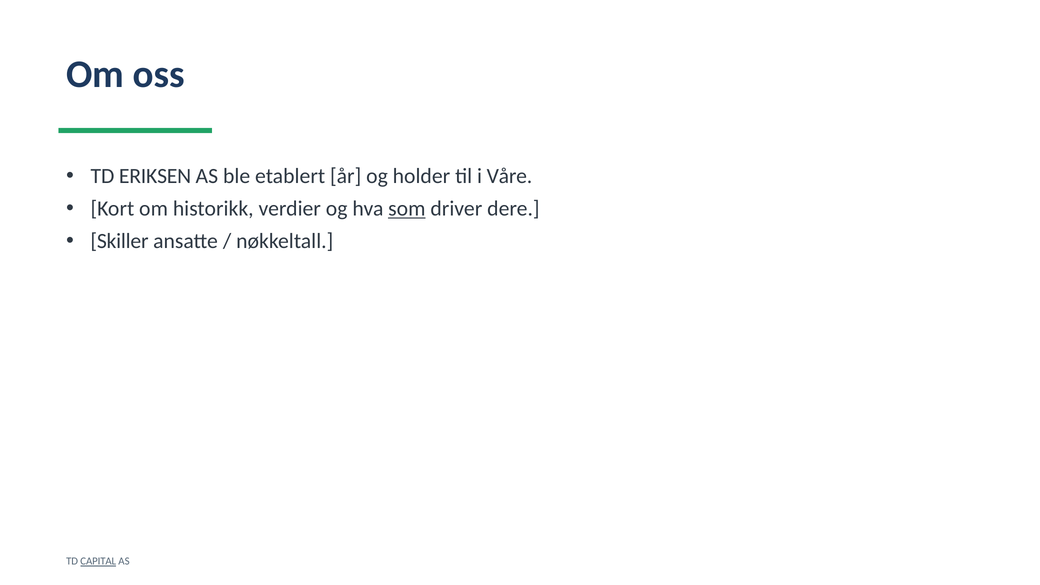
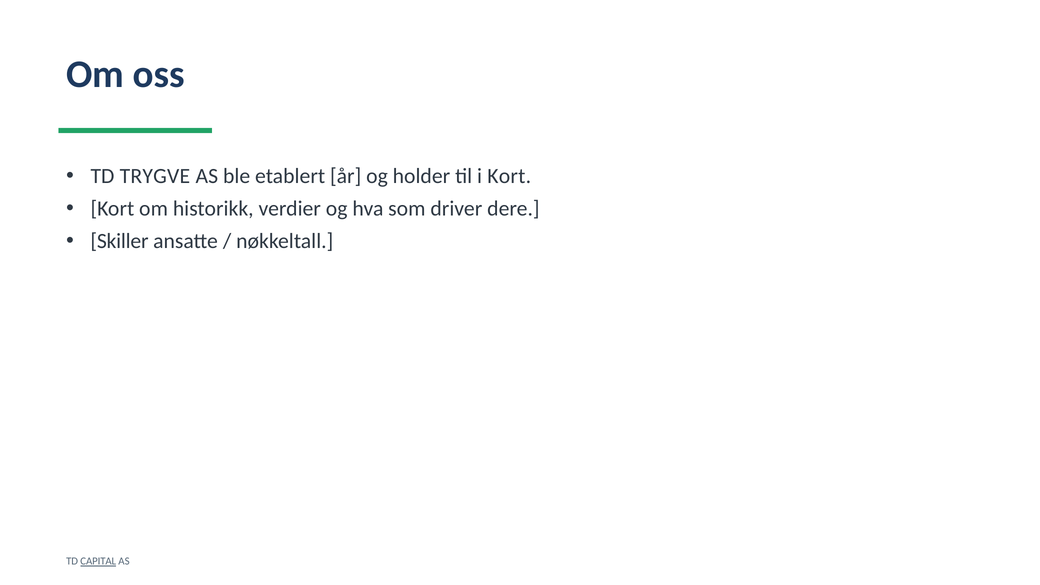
ERIKSEN: ERIKSEN -> TRYGVE
i Våre: Våre -> Kort
som underline: present -> none
